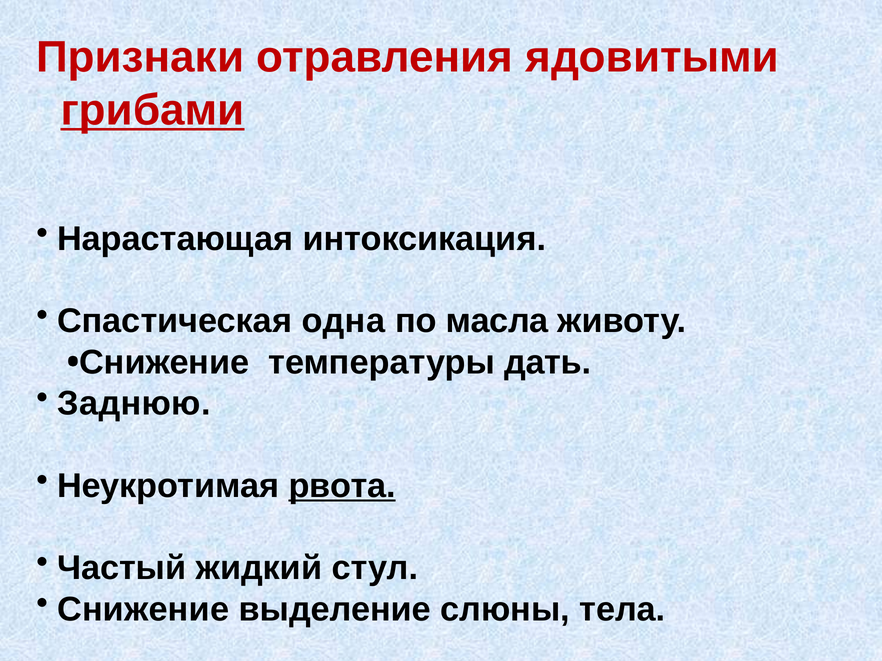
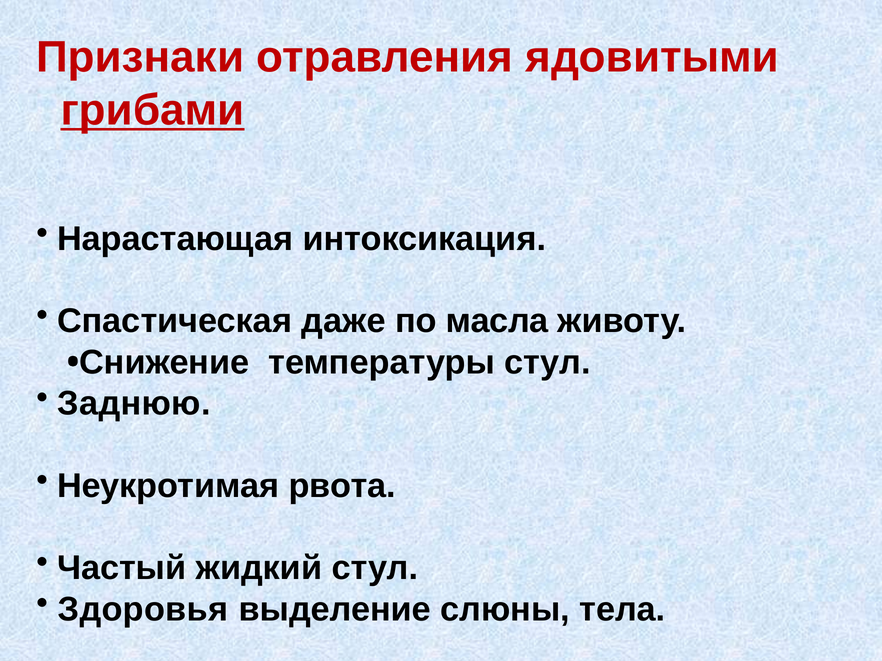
одна: одна -> даже
температуры дать: дать -> стул
рвота underline: present -> none
Снижение at (143, 610): Снижение -> Здоровья
